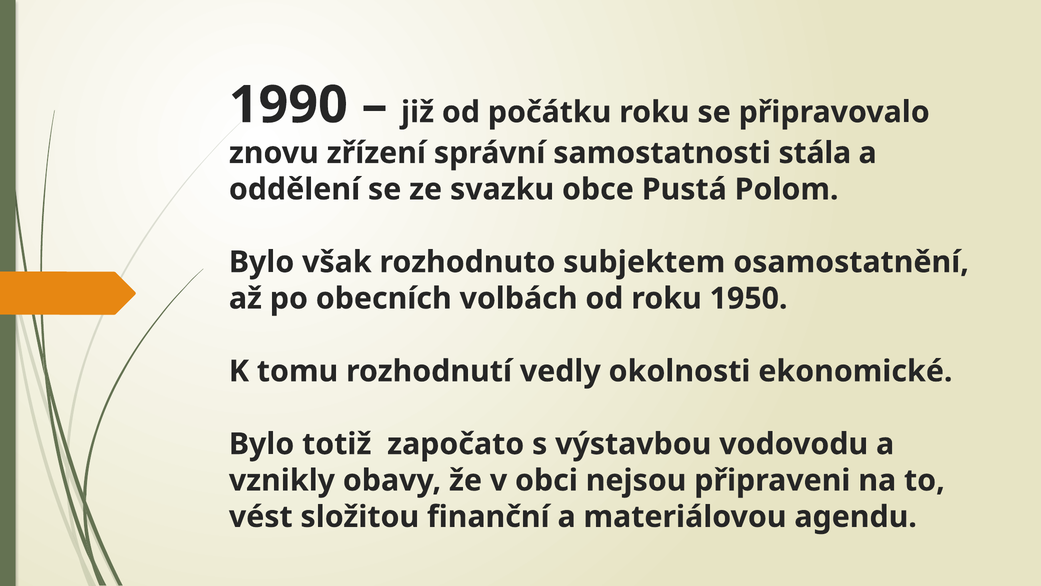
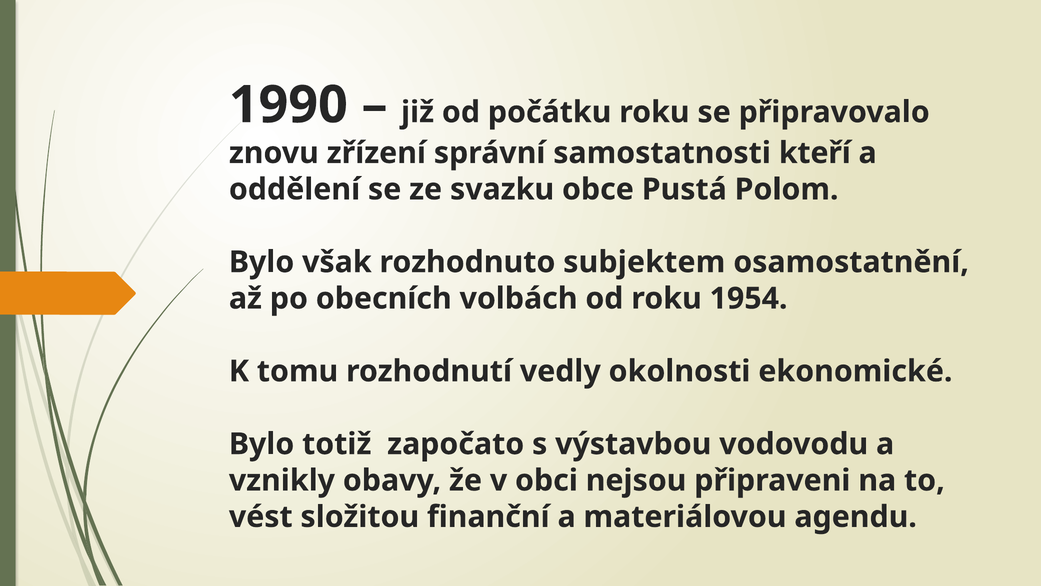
stála: stála -> kteří
1950: 1950 -> 1954
